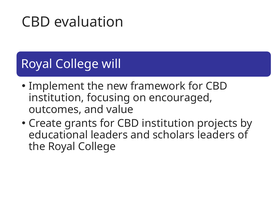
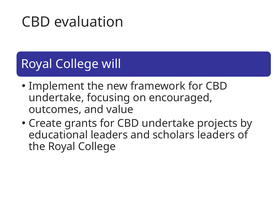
institution at (56, 98): institution -> undertake
grants for CBD institution: institution -> undertake
